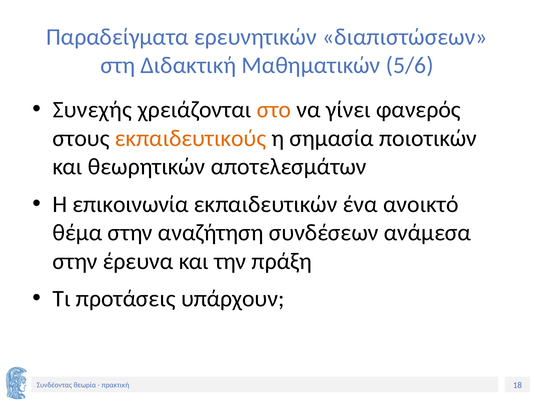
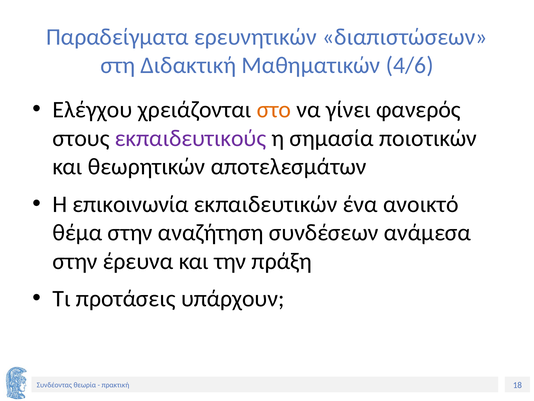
5/6: 5/6 -> 4/6
Συνεχής: Συνεχής -> Ελέγχου
εκπαιδευτικούς colour: orange -> purple
